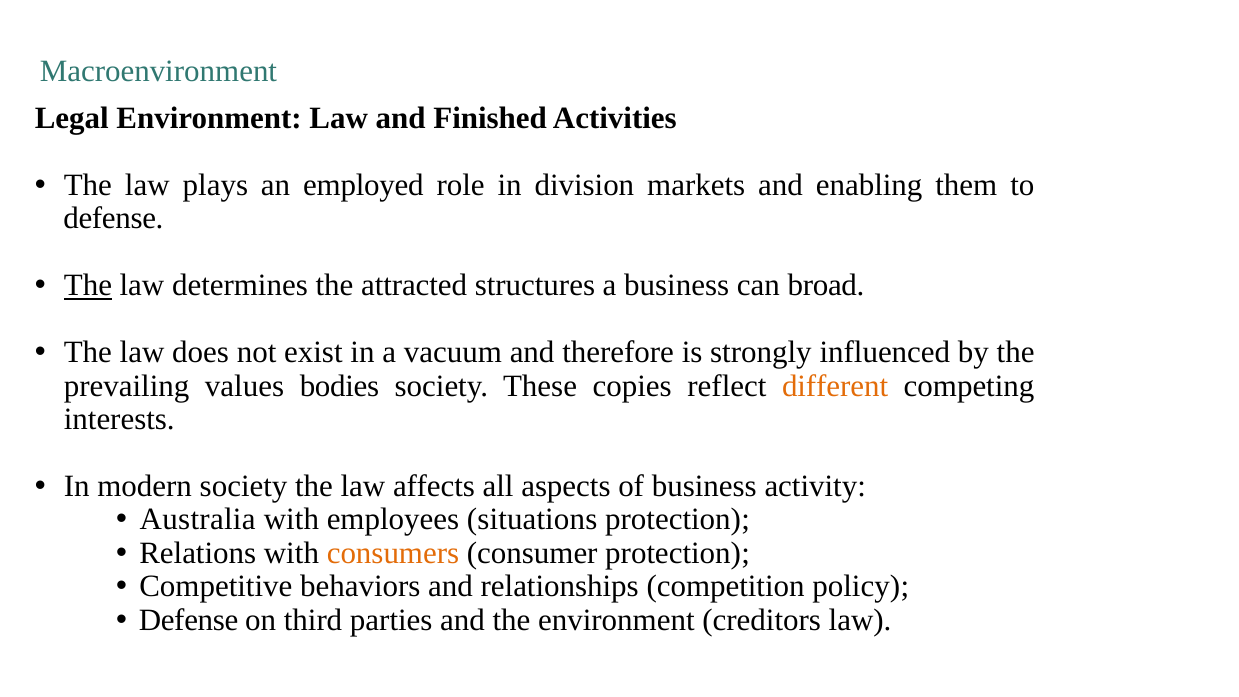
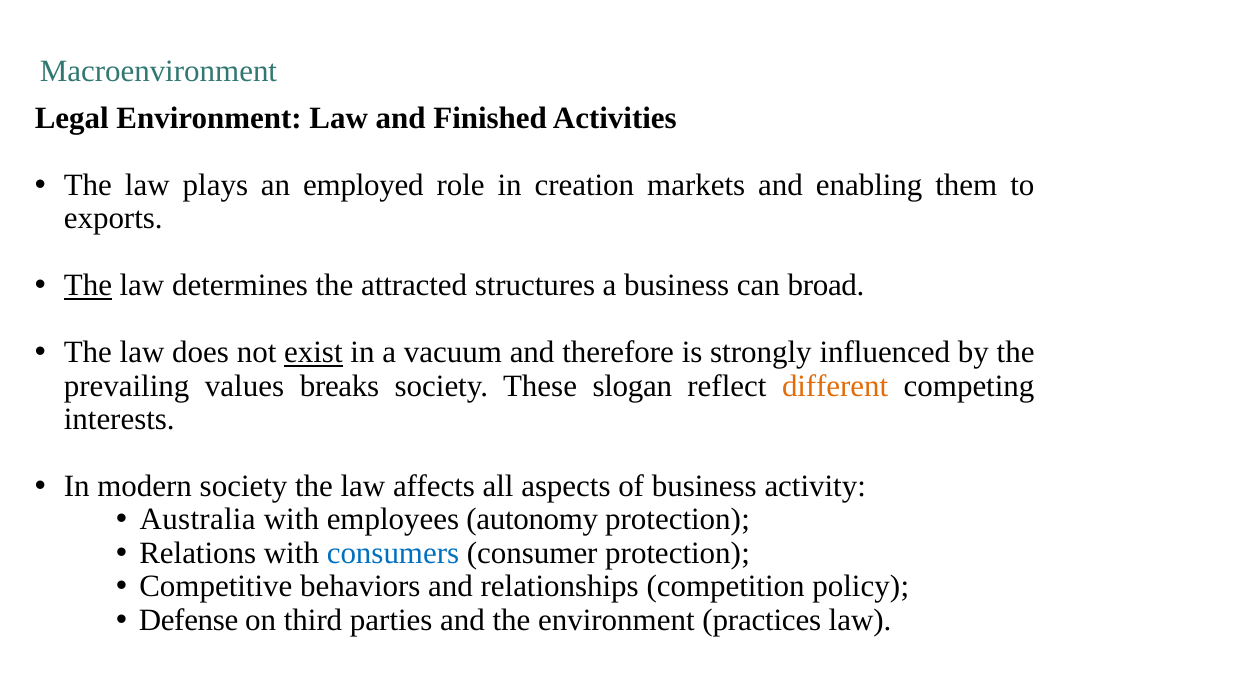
division: division -> creation
defense at (113, 219): defense -> exports
exist underline: none -> present
bodies: bodies -> breaks
copies: copies -> slogan
situations: situations -> autonomy
consumers colour: orange -> blue
creditors: creditors -> practices
